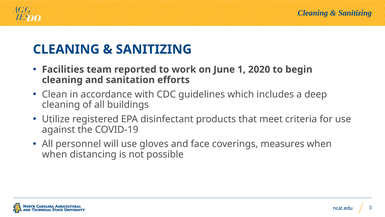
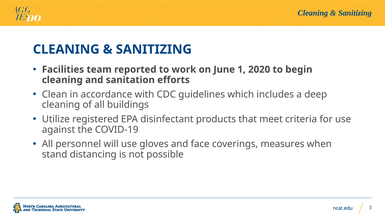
when at (55, 154): when -> stand
